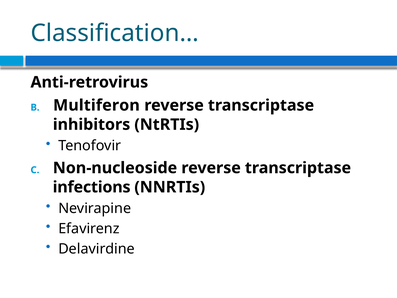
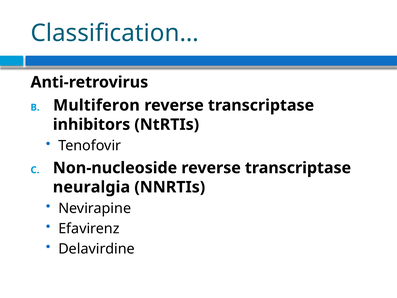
infections: infections -> neuralgia
